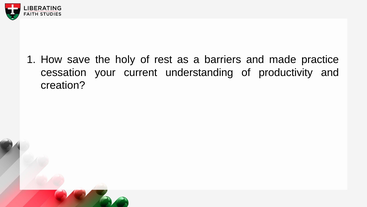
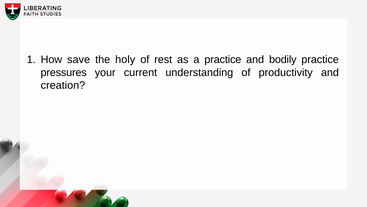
a barriers: barriers -> practice
made: made -> bodily
cessation: cessation -> pressures
